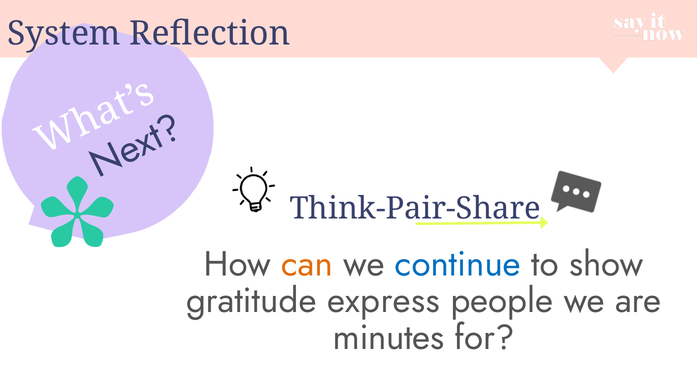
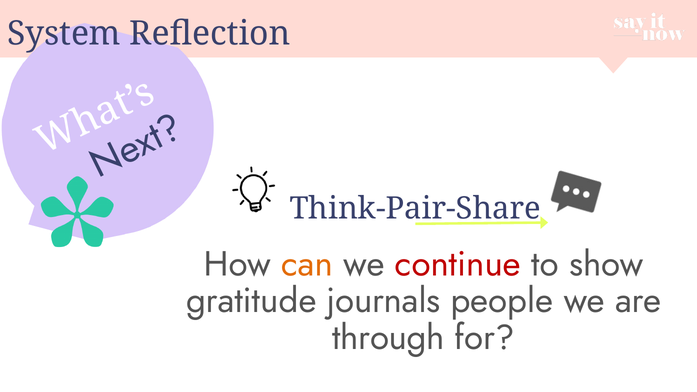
continue colour: blue -> red
express: express -> journals
minutes: minutes -> through
